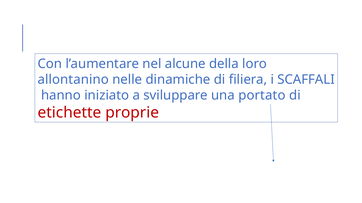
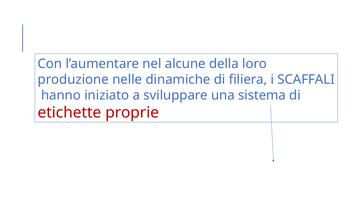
allontanino: allontanino -> produzione
portato: portato -> sistema
